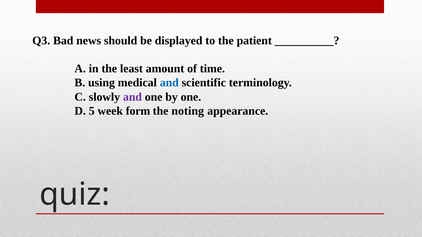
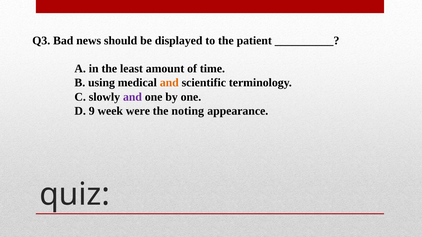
and at (169, 83) colour: blue -> orange
5: 5 -> 9
form: form -> were
